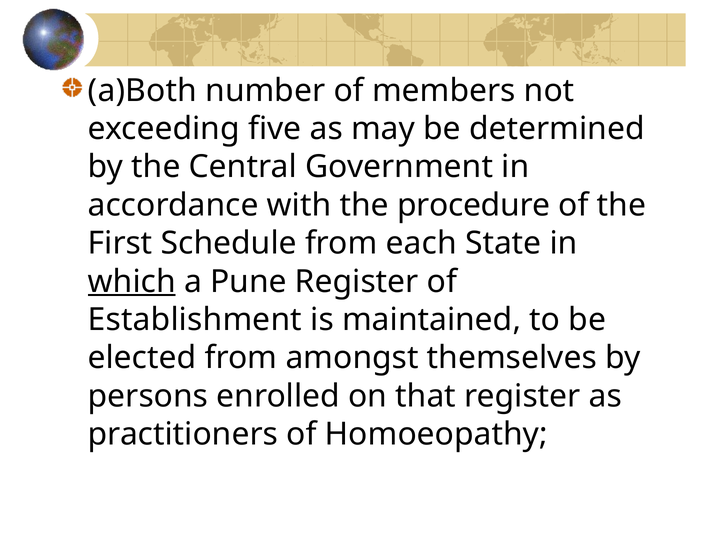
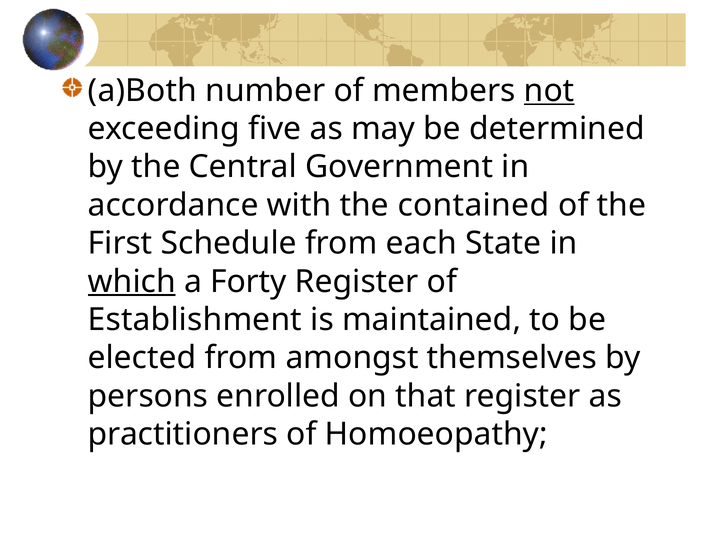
not underline: none -> present
procedure: procedure -> contained
Pune: Pune -> Forty
